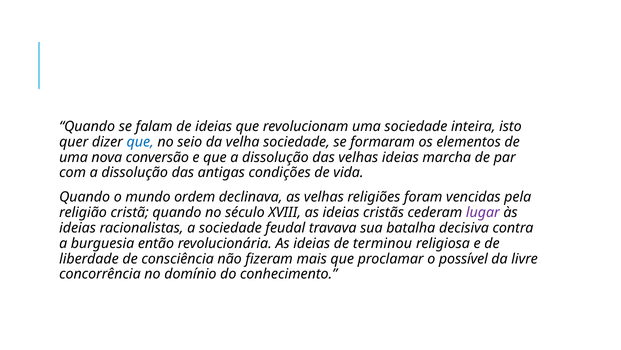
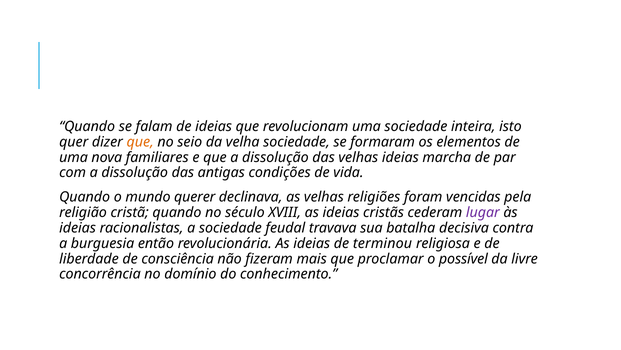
que at (140, 142) colour: blue -> orange
conversão: conversão -> familiares
ordem: ordem -> querer
